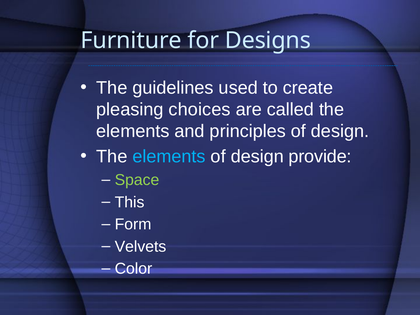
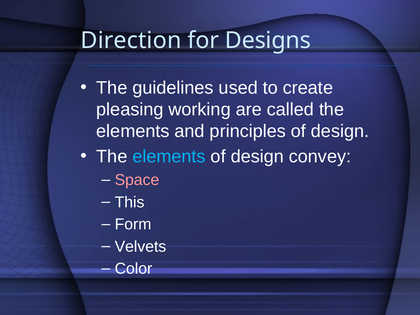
Furniture: Furniture -> Direction
choices: choices -> working
provide: provide -> convey
Space colour: light green -> pink
